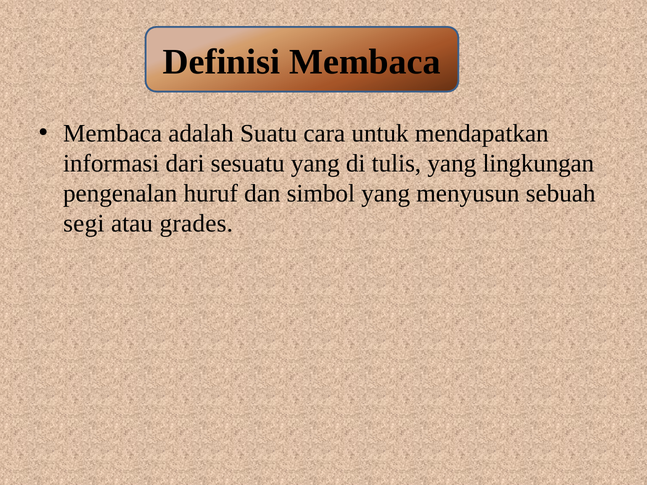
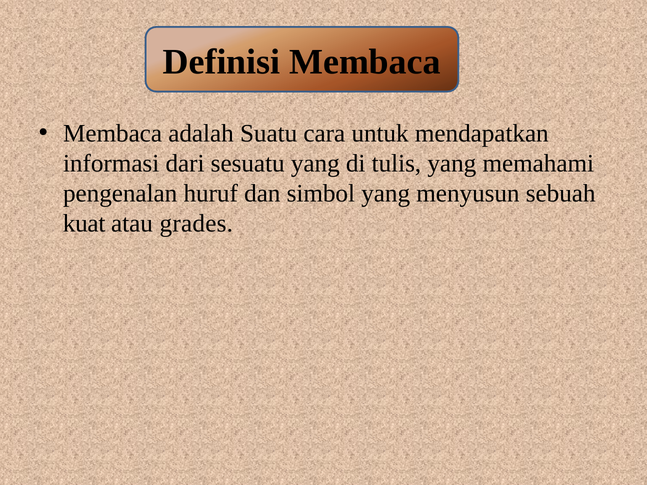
lingkungan: lingkungan -> memahami
segi: segi -> kuat
